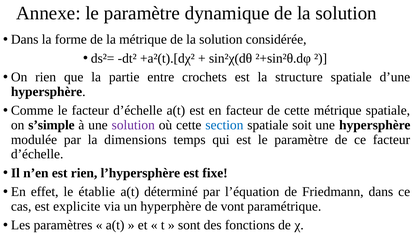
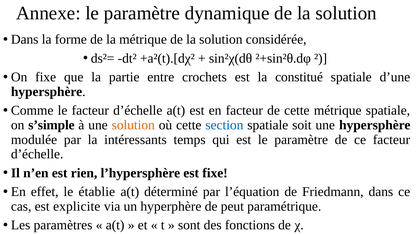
On rien: rien -> fixe
structure: structure -> constitué
solution at (133, 125) colour: purple -> orange
dimensions: dimensions -> intéressants
vont: vont -> peut
